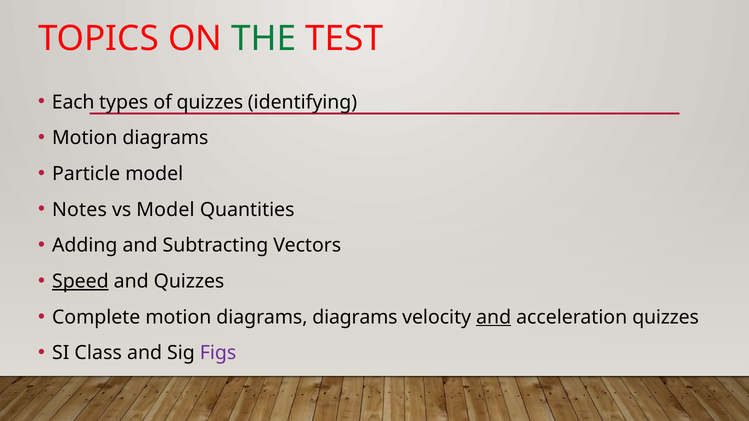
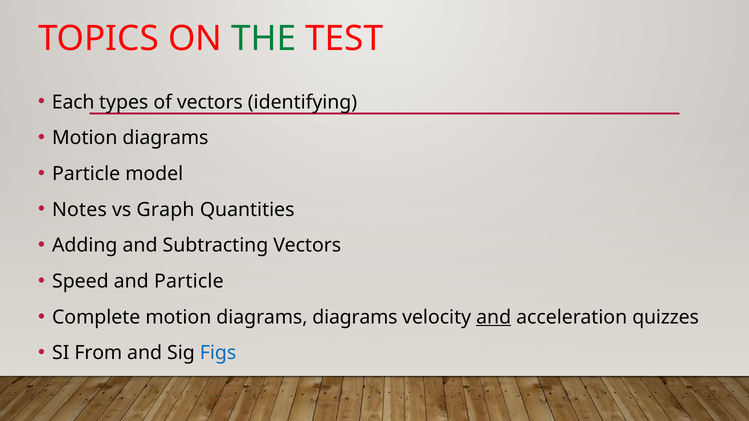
of quizzes: quizzes -> vectors
vs Model: Model -> Graph
Speed underline: present -> none
and Quizzes: Quizzes -> Particle
Class: Class -> From
Figs colour: purple -> blue
